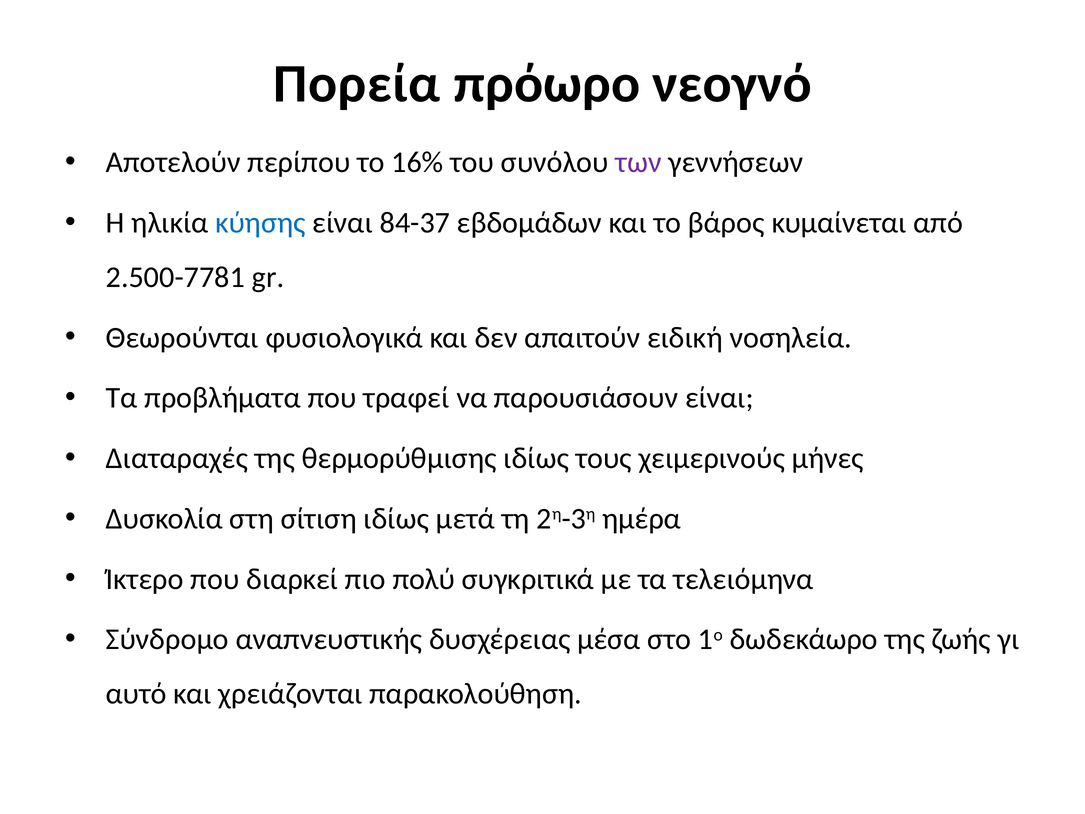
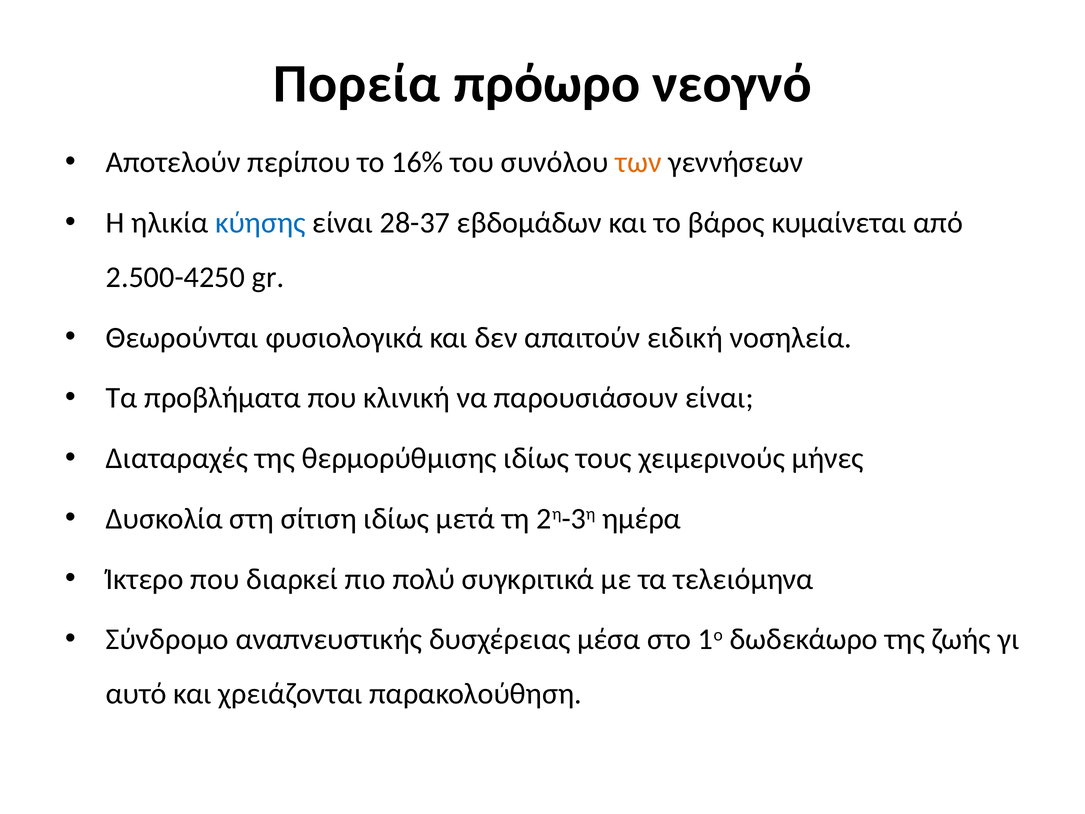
των colour: purple -> orange
84-37: 84-37 -> 28-37
2.500-7781: 2.500-7781 -> 2.500-4250
τραφεί: τραφεί -> κλινική
